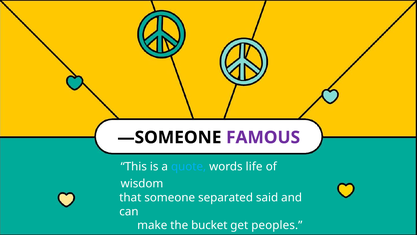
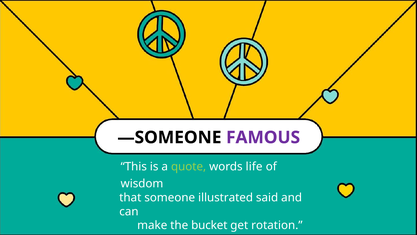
quote colour: light blue -> light green
separated: separated -> illustrated
peoples: peoples -> rotation
